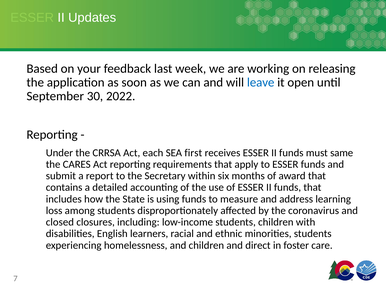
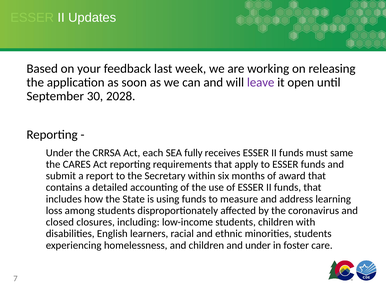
leave colour: blue -> purple
2022: 2022 -> 2028
first: first -> fully
and direct: direct -> under
